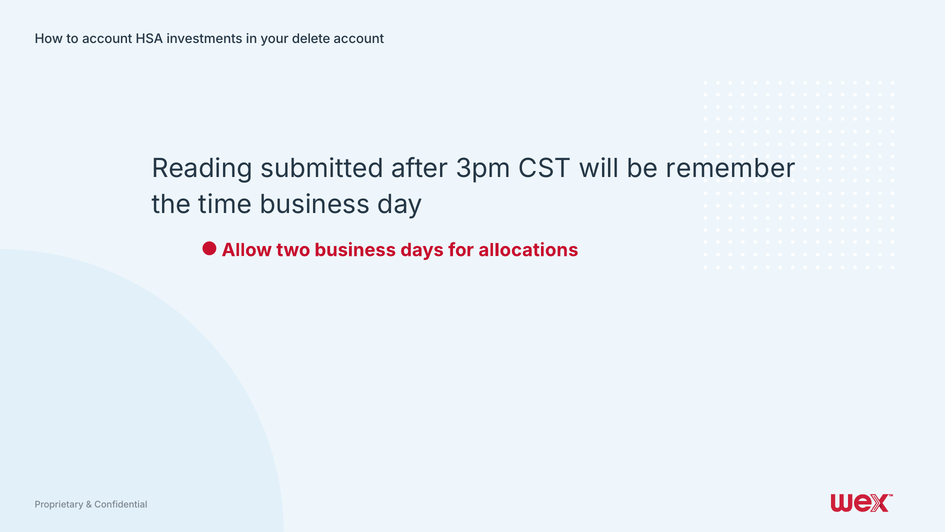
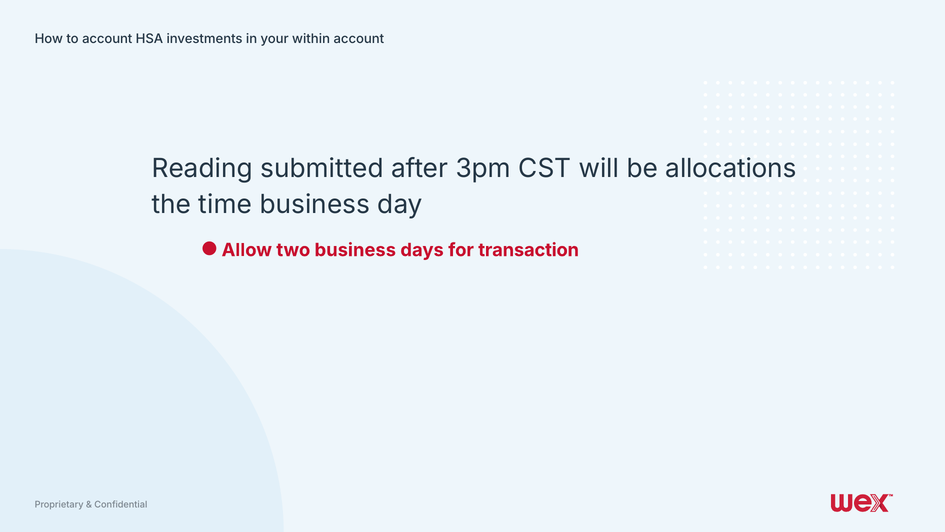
delete: delete -> within
remember: remember -> allocations
allocations: allocations -> transaction
